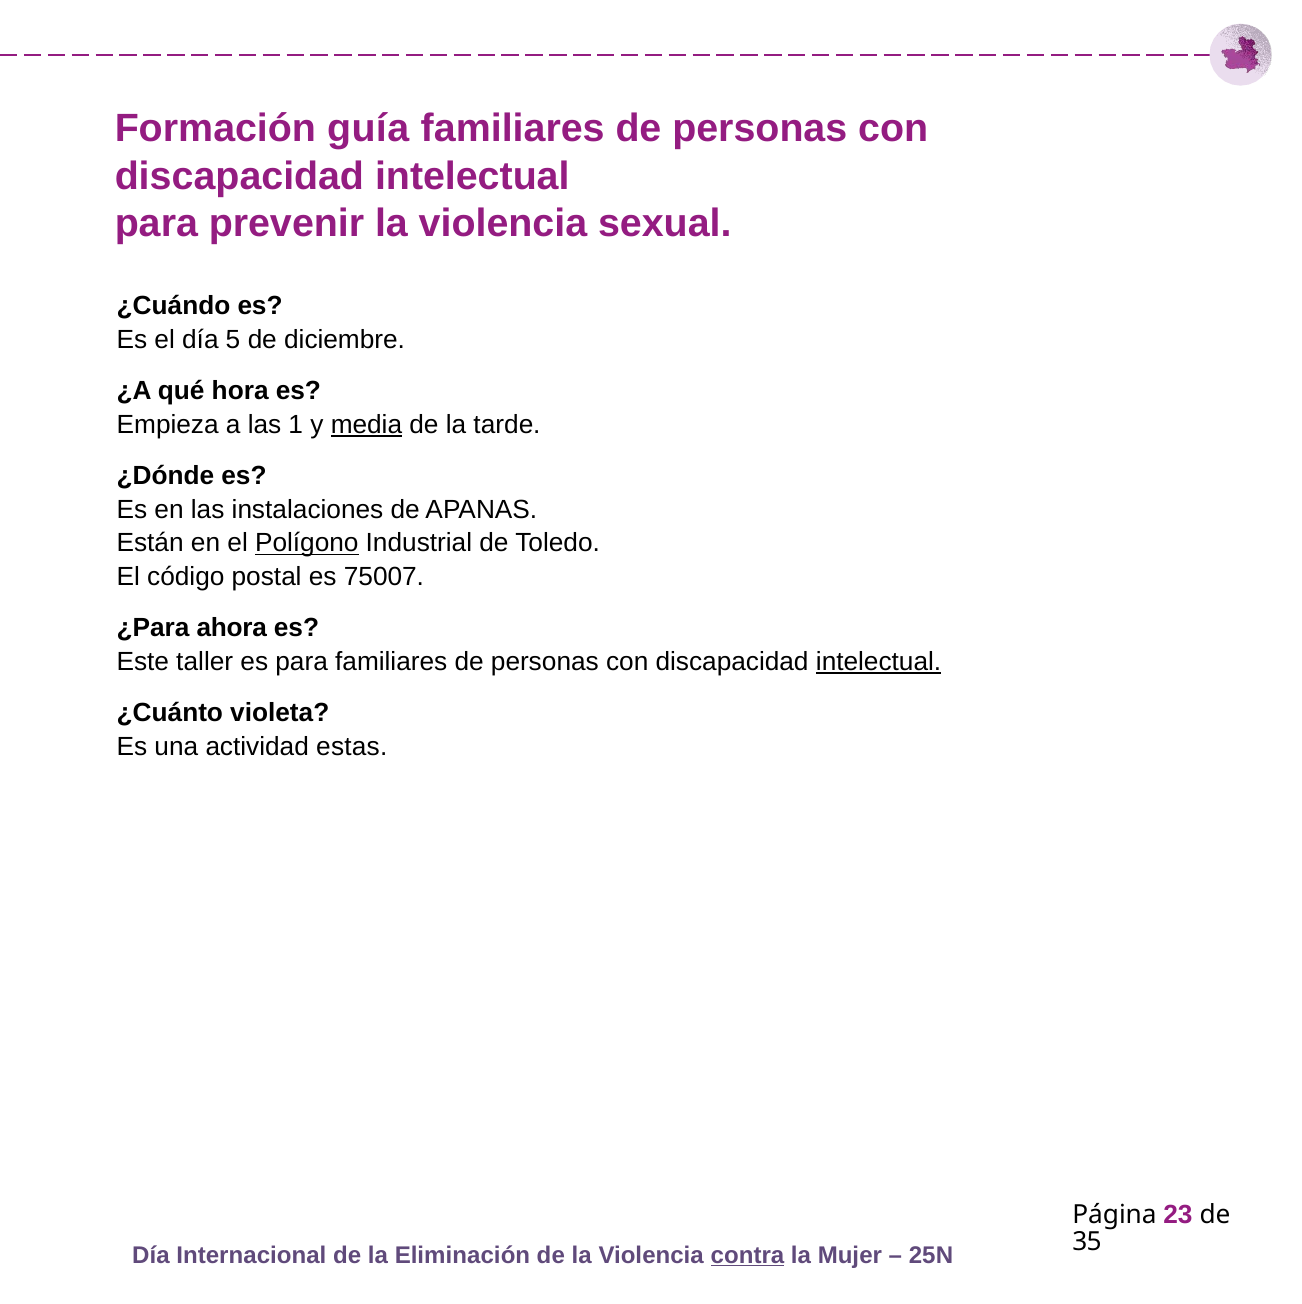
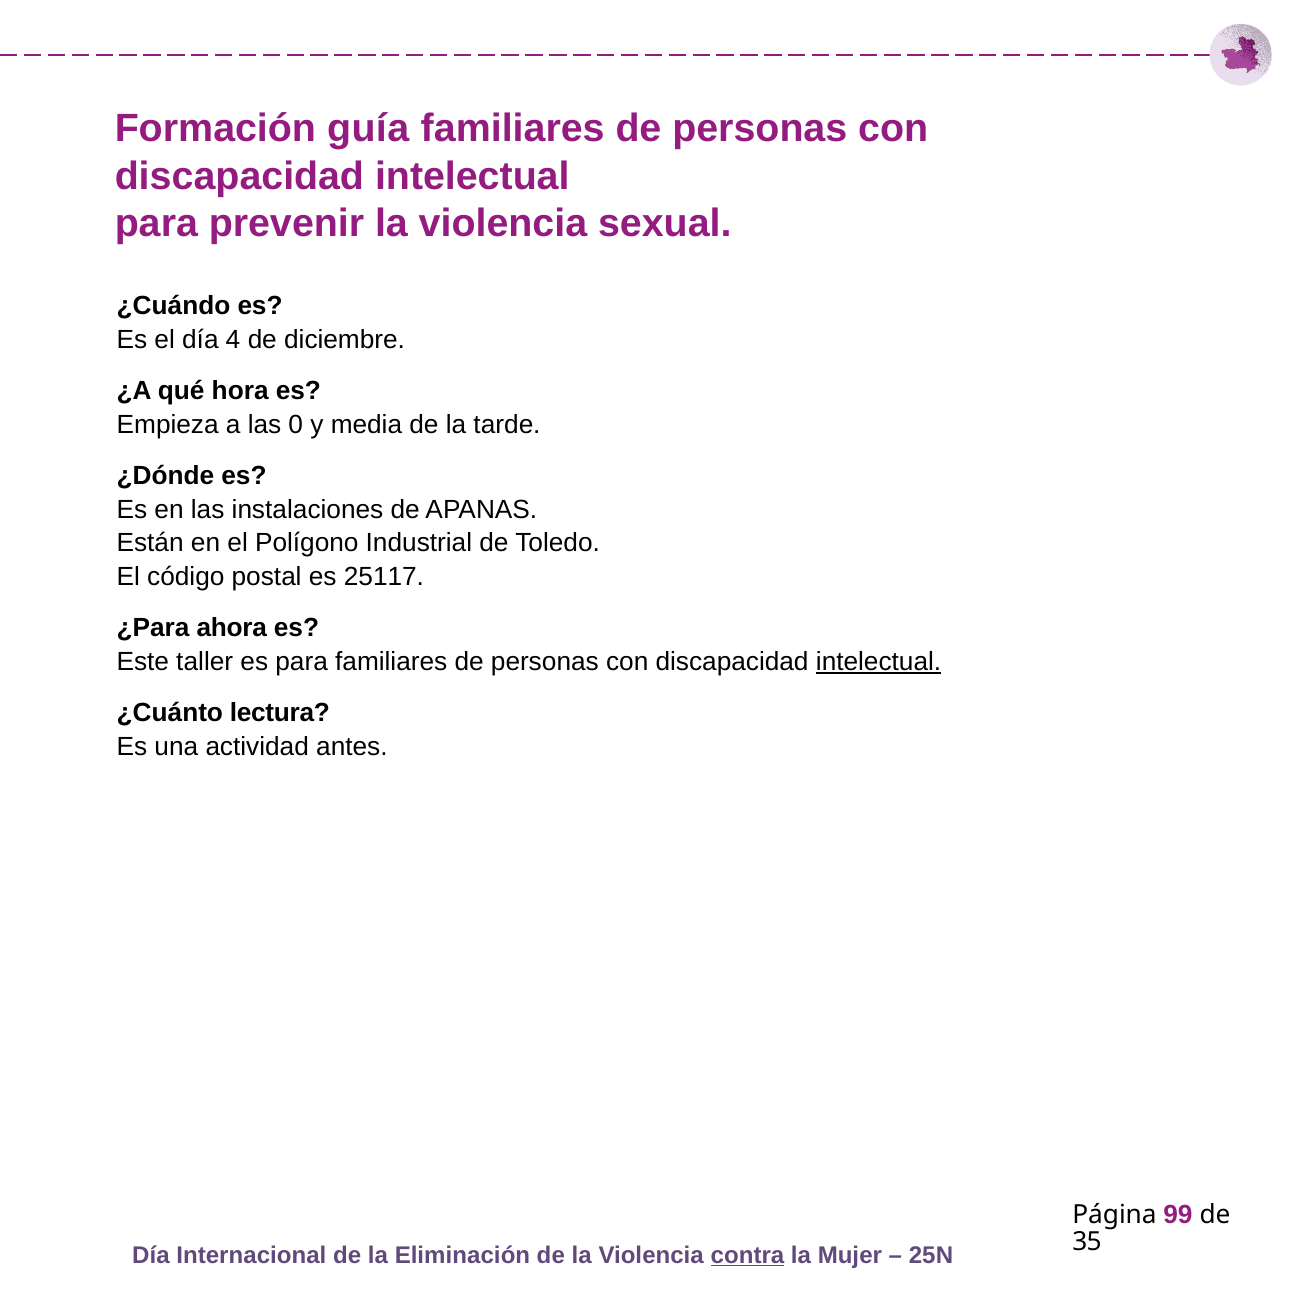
5: 5 -> 4
1: 1 -> 0
media underline: present -> none
Polígono underline: present -> none
75007: 75007 -> 25117
violeta: violeta -> lectura
estas: estas -> antes
23: 23 -> 99
